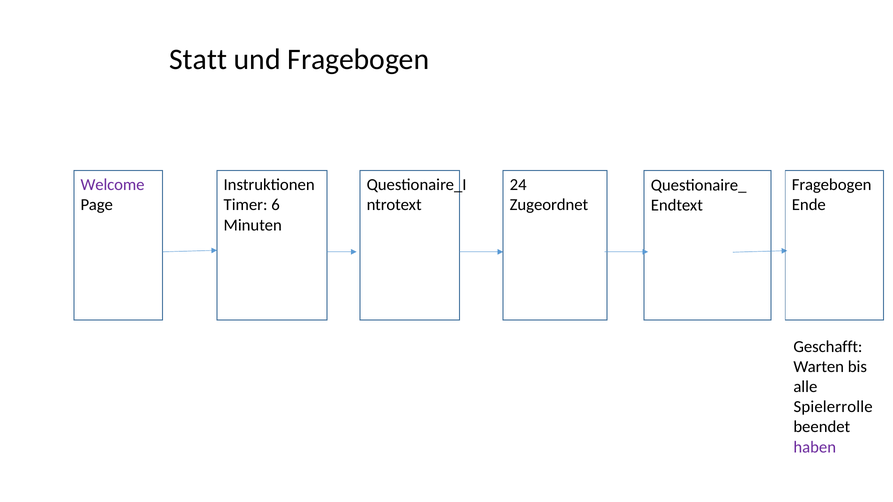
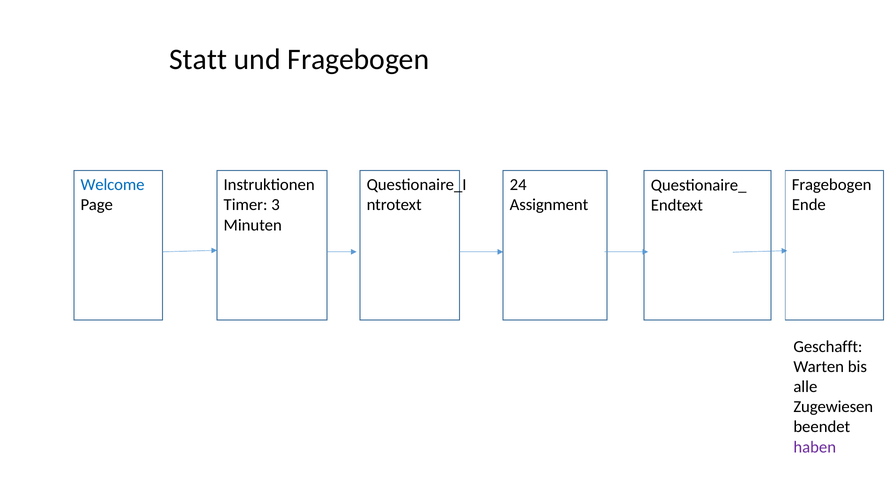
Welcome colour: purple -> blue
6: 6 -> 3
Zugeordnet: Zugeordnet -> Assignment
Spielerrolle: Spielerrolle -> Zugewiesen
